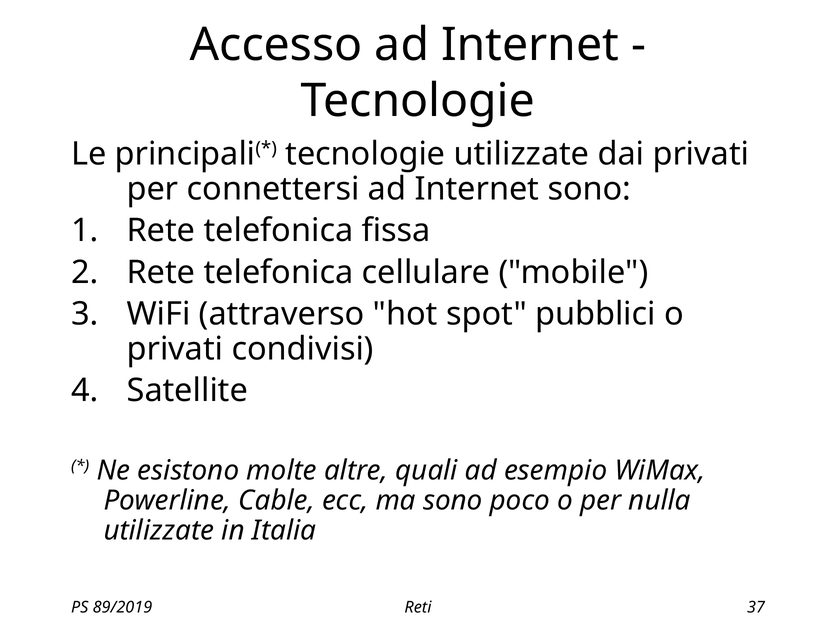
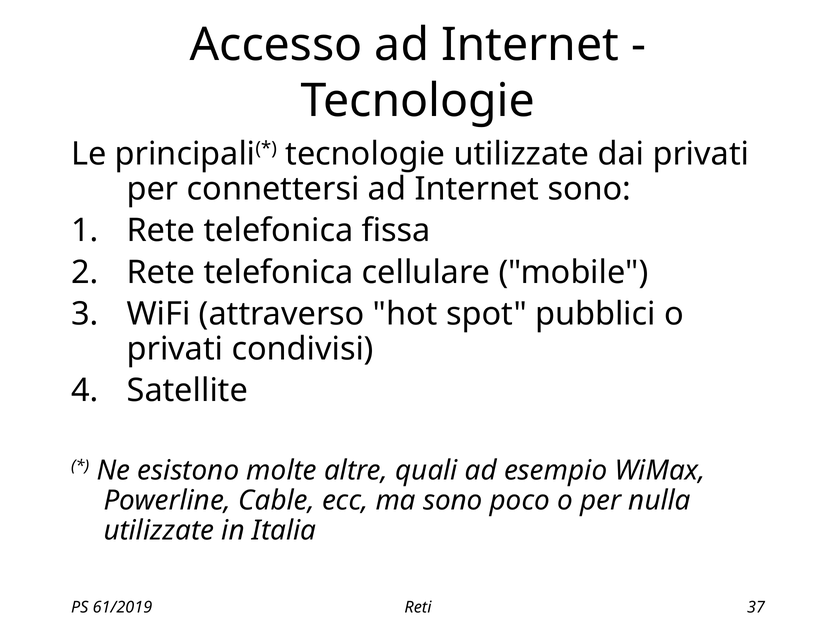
89/2019: 89/2019 -> 61/2019
